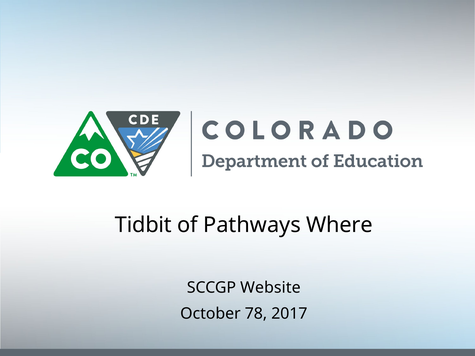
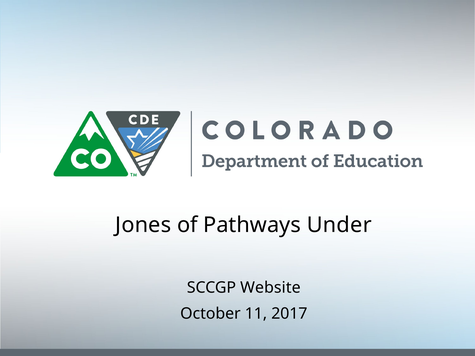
Tidbit: Tidbit -> Jones
Where: Where -> Under
78: 78 -> 11
